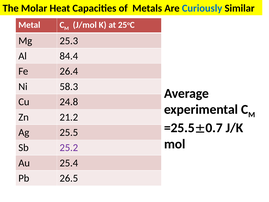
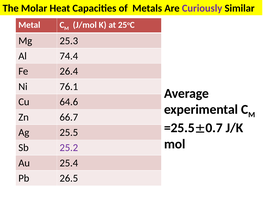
Curiously colour: blue -> purple
84.4: 84.4 -> 74.4
58.3: 58.3 -> 76.1
24.8: 24.8 -> 64.6
21.2: 21.2 -> 66.7
